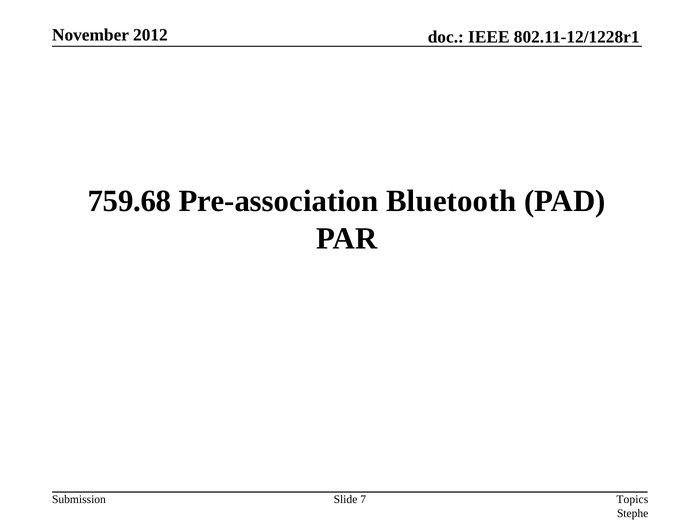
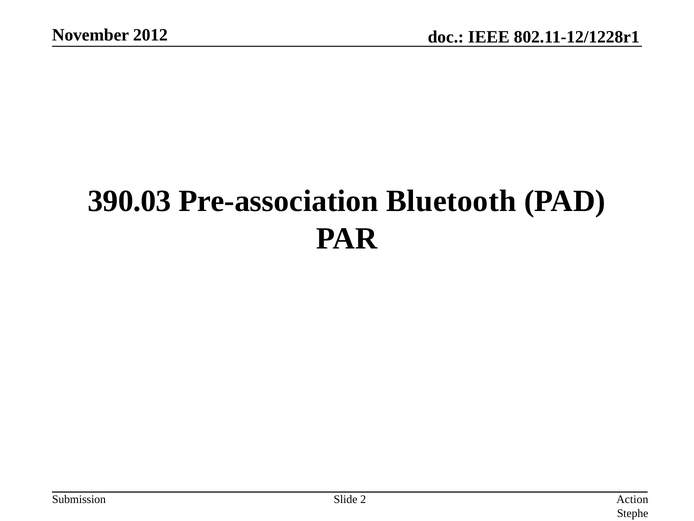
759.68: 759.68 -> 390.03
7: 7 -> 2
Topics: Topics -> Action
